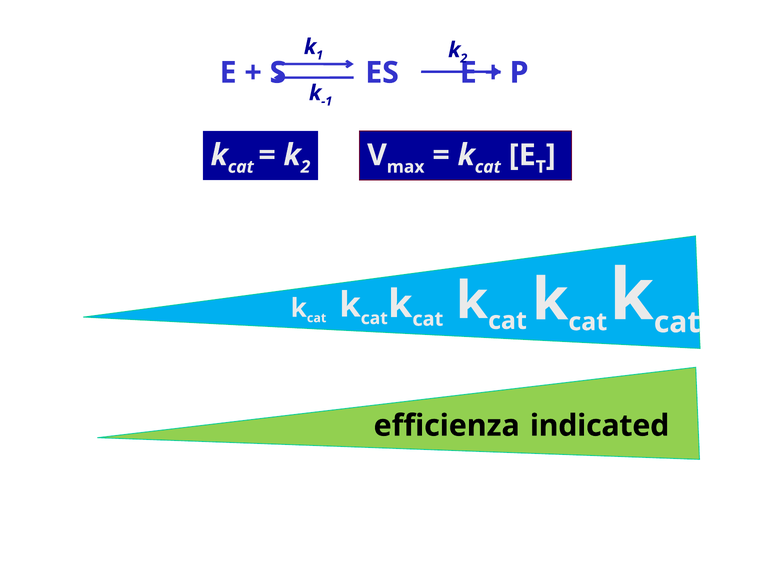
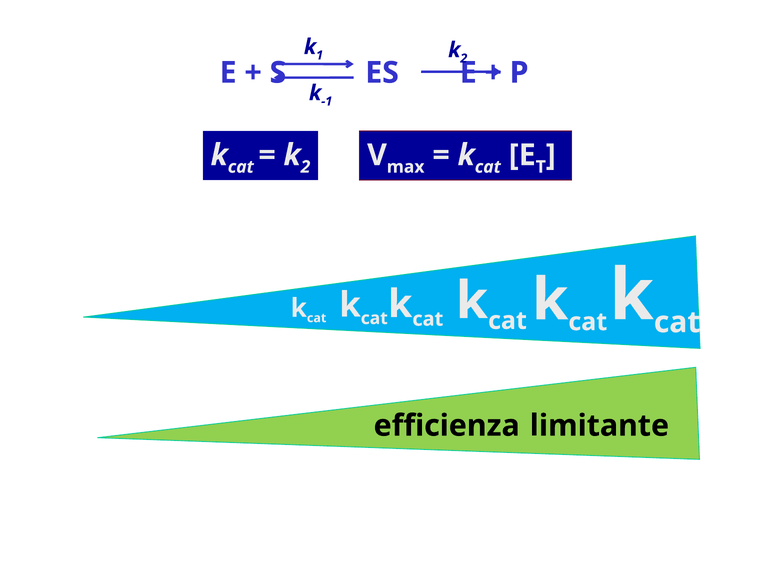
indicated: indicated -> limitante
